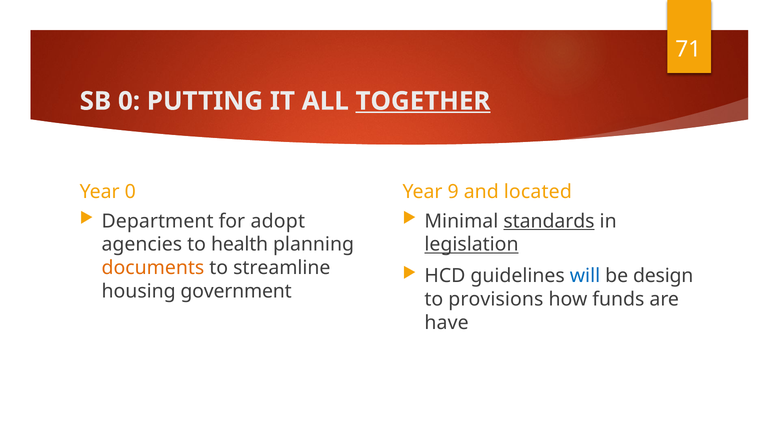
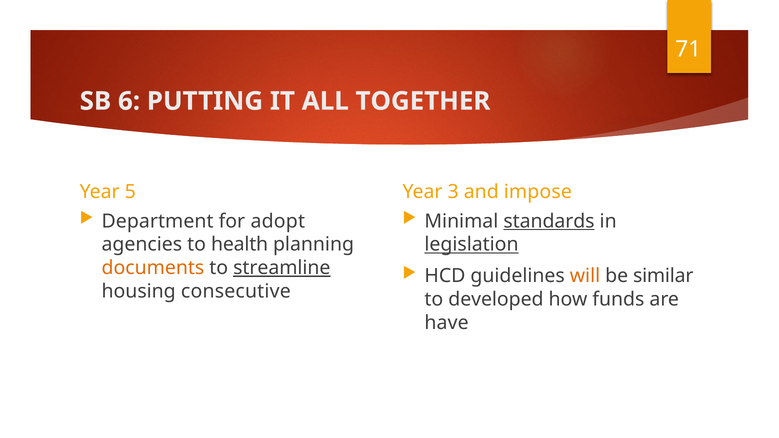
SB 0: 0 -> 6
TOGETHER underline: present -> none
Year 0: 0 -> 5
9: 9 -> 3
located: located -> impose
streamline underline: none -> present
will colour: blue -> orange
design: design -> similar
government: government -> consecutive
provisions: provisions -> developed
